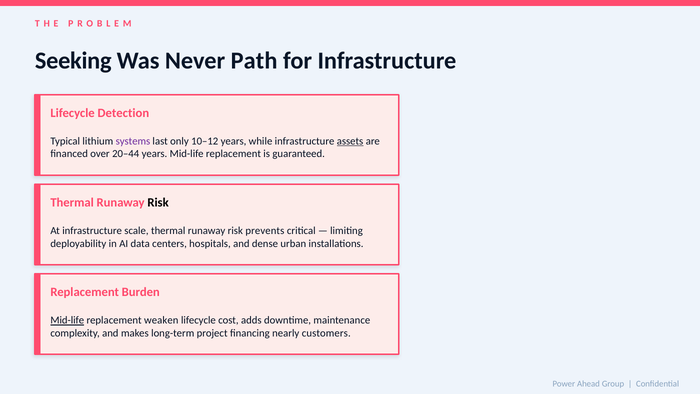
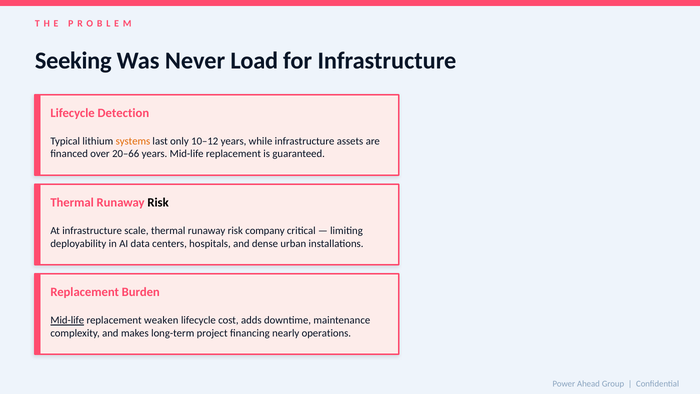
Path: Path -> Load
systems colour: purple -> orange
assets underline: present -> none
20–44: 20–44 -> 20–66
prevents: prevents -> company
customers: customers -> operations
